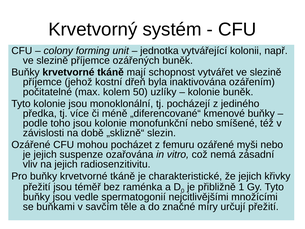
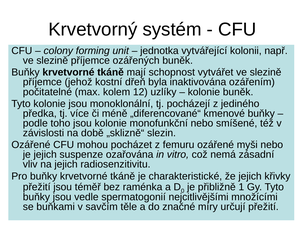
50: 50 -> 12
